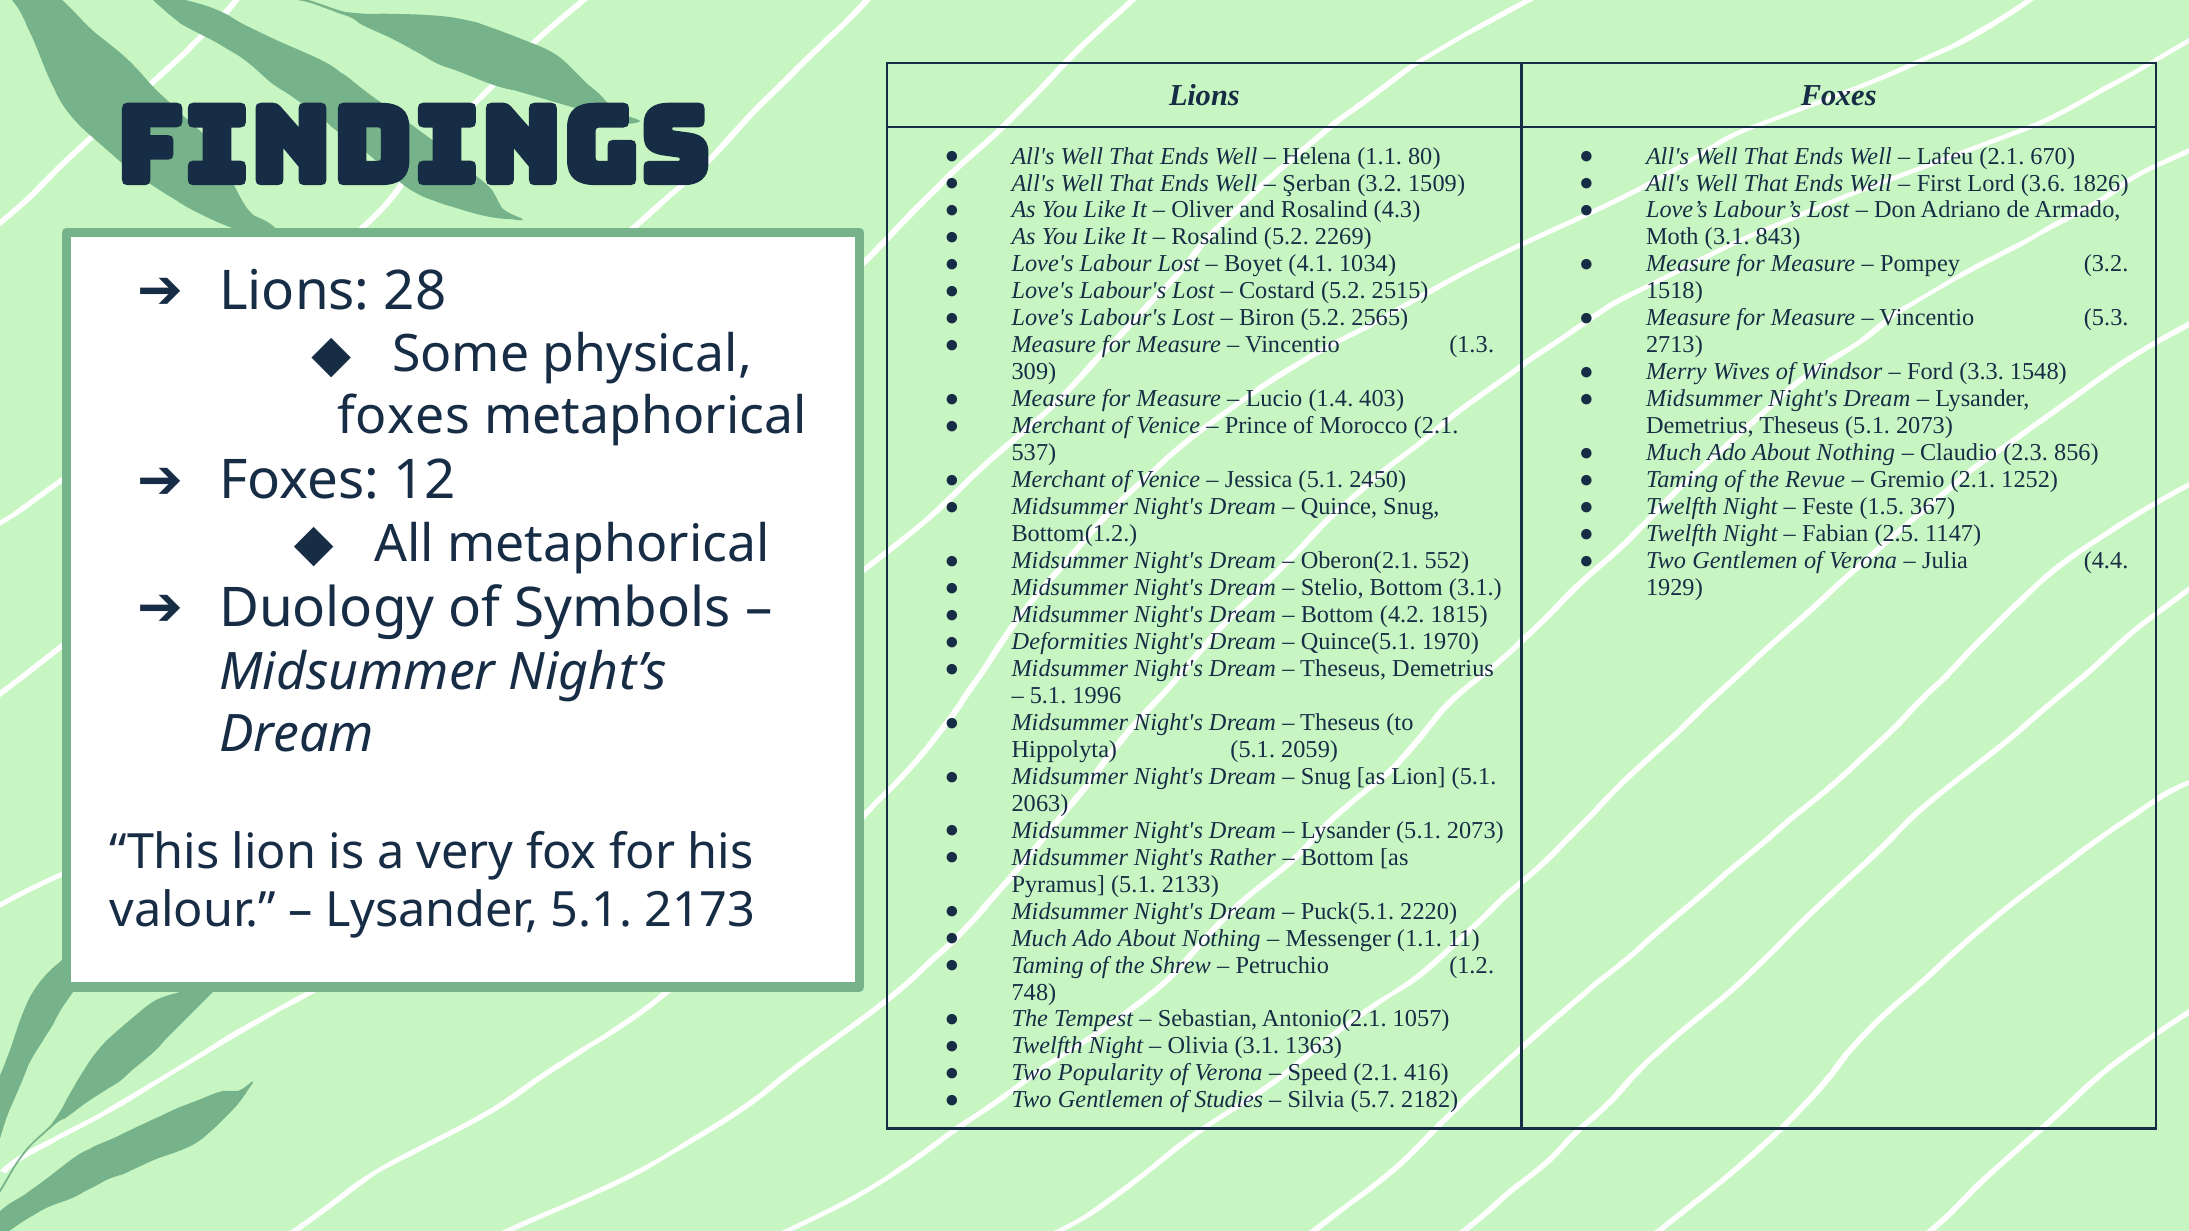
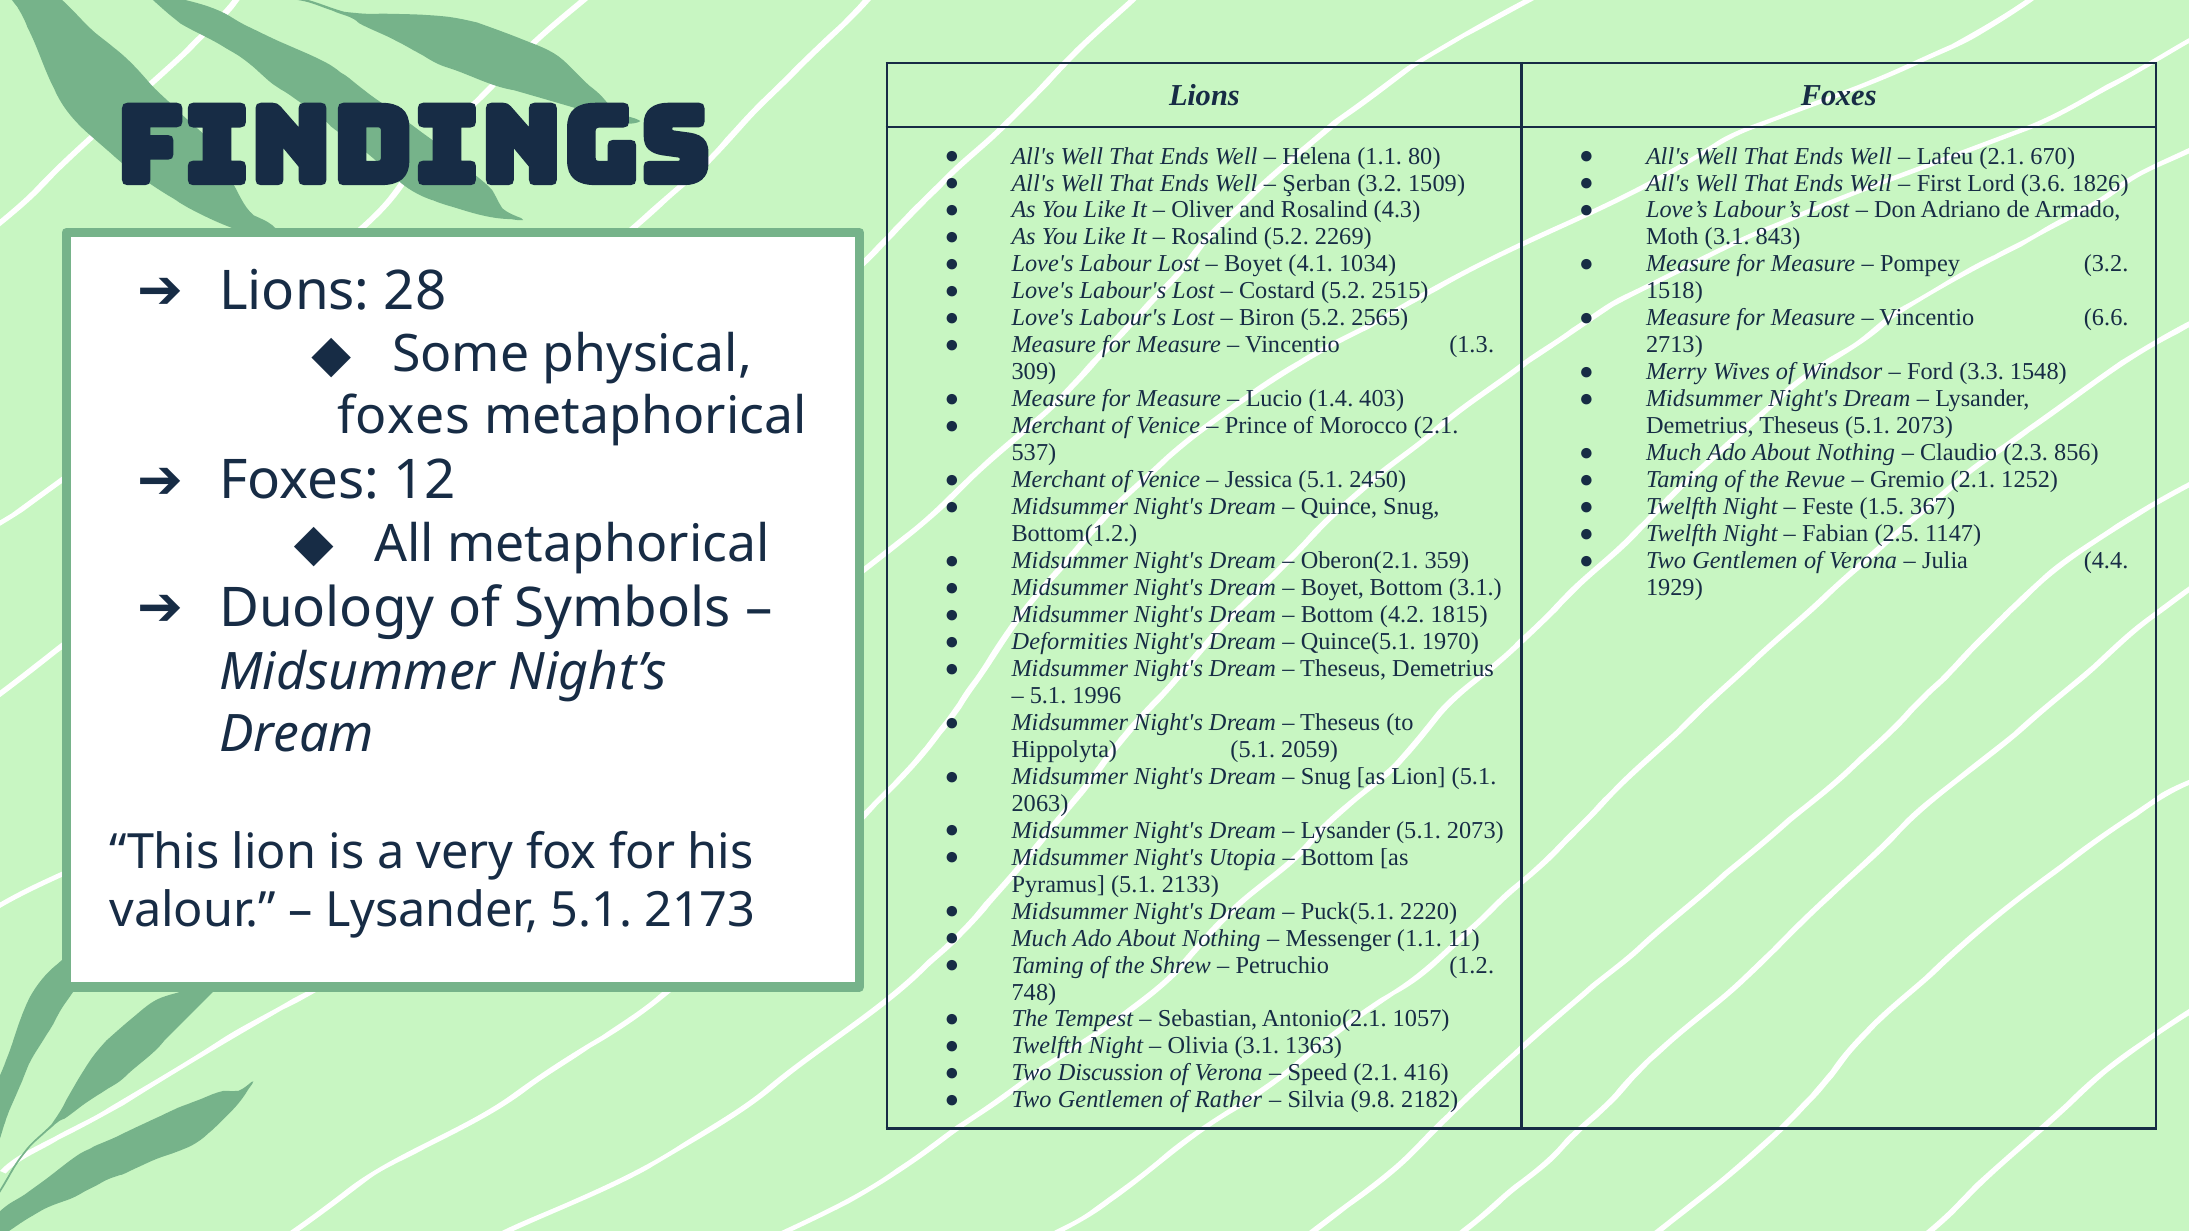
5.3: 5.3 -> 6.6
552: 552 -> 359
Stelio at (1332, 588): Stelio -> Boyet
Rather: Rather -> Utopia
Popularity: Popularity -> Discussion
Studies: Studies -> Rather
5.7: 5.7 -> 9.8
